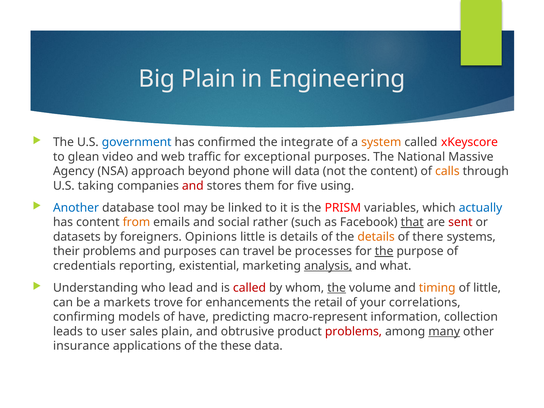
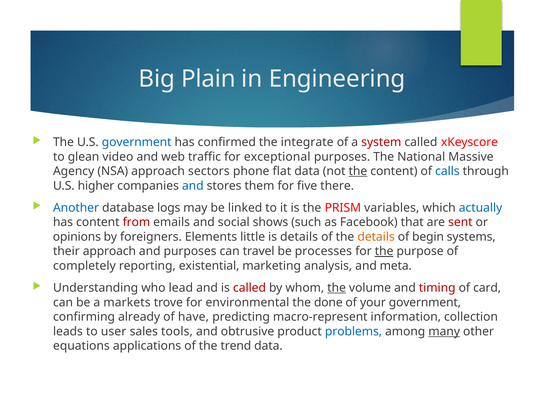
system colour: orange -> red
beyond: beyond -> sectors
will: will -> flat
the at (358, 171) underline: none -> present
calls colour: orange -> blue
taking: taking -> higher
and at (193, 186) colour: red -> blue
using: using -> there
tool: tool -> logs
from colour: orange -> red
rather: rather -> shows
that underline: present -> none
datasets: datasets -> opinions
Opinions: Opinions -> Elements
there: there -> begin
their problems: problems -> approach
credentials: credentials -> completely
analysis underline: present -> none
what: what -> meta
timing colour: orange -> red
of little: little -> card
enhancements: enhancements -> environmental
retail: retail -> done
your correlations: correlations -> government
models: models -> already
sales plain: plain -> tools
problems at (353, 331) colour: red -> blue
insurance: insurance -> equations
these: these -> trend
